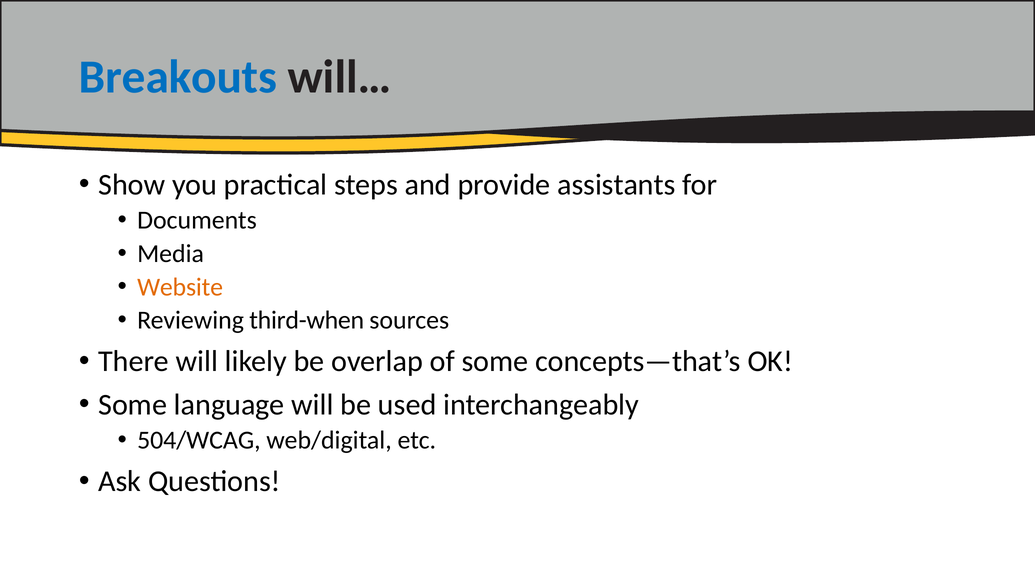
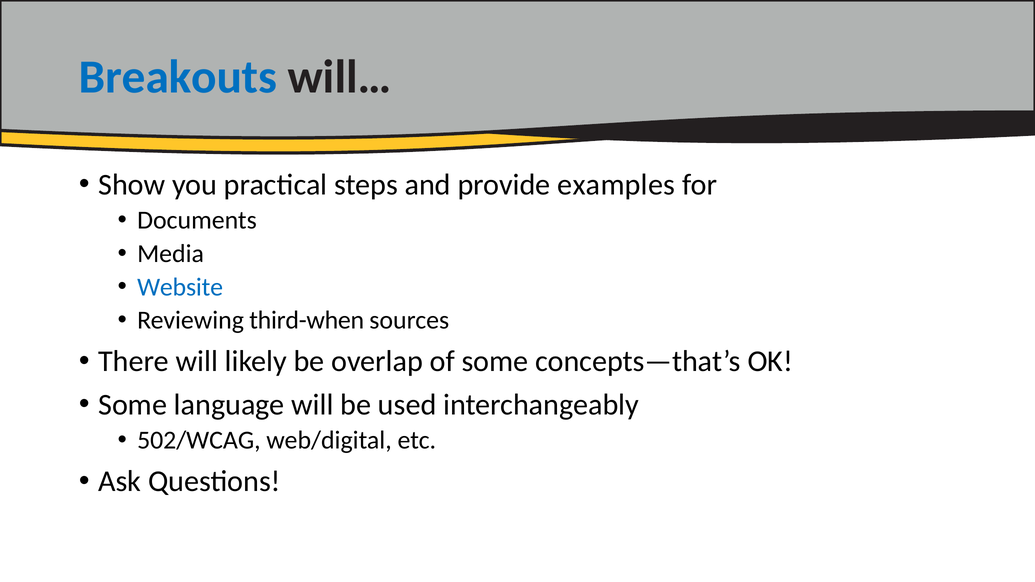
assistants: assistants -> examples
Website colour: orange -> blue
504/WCAG: 504/WCAG -> 502/WCAG
